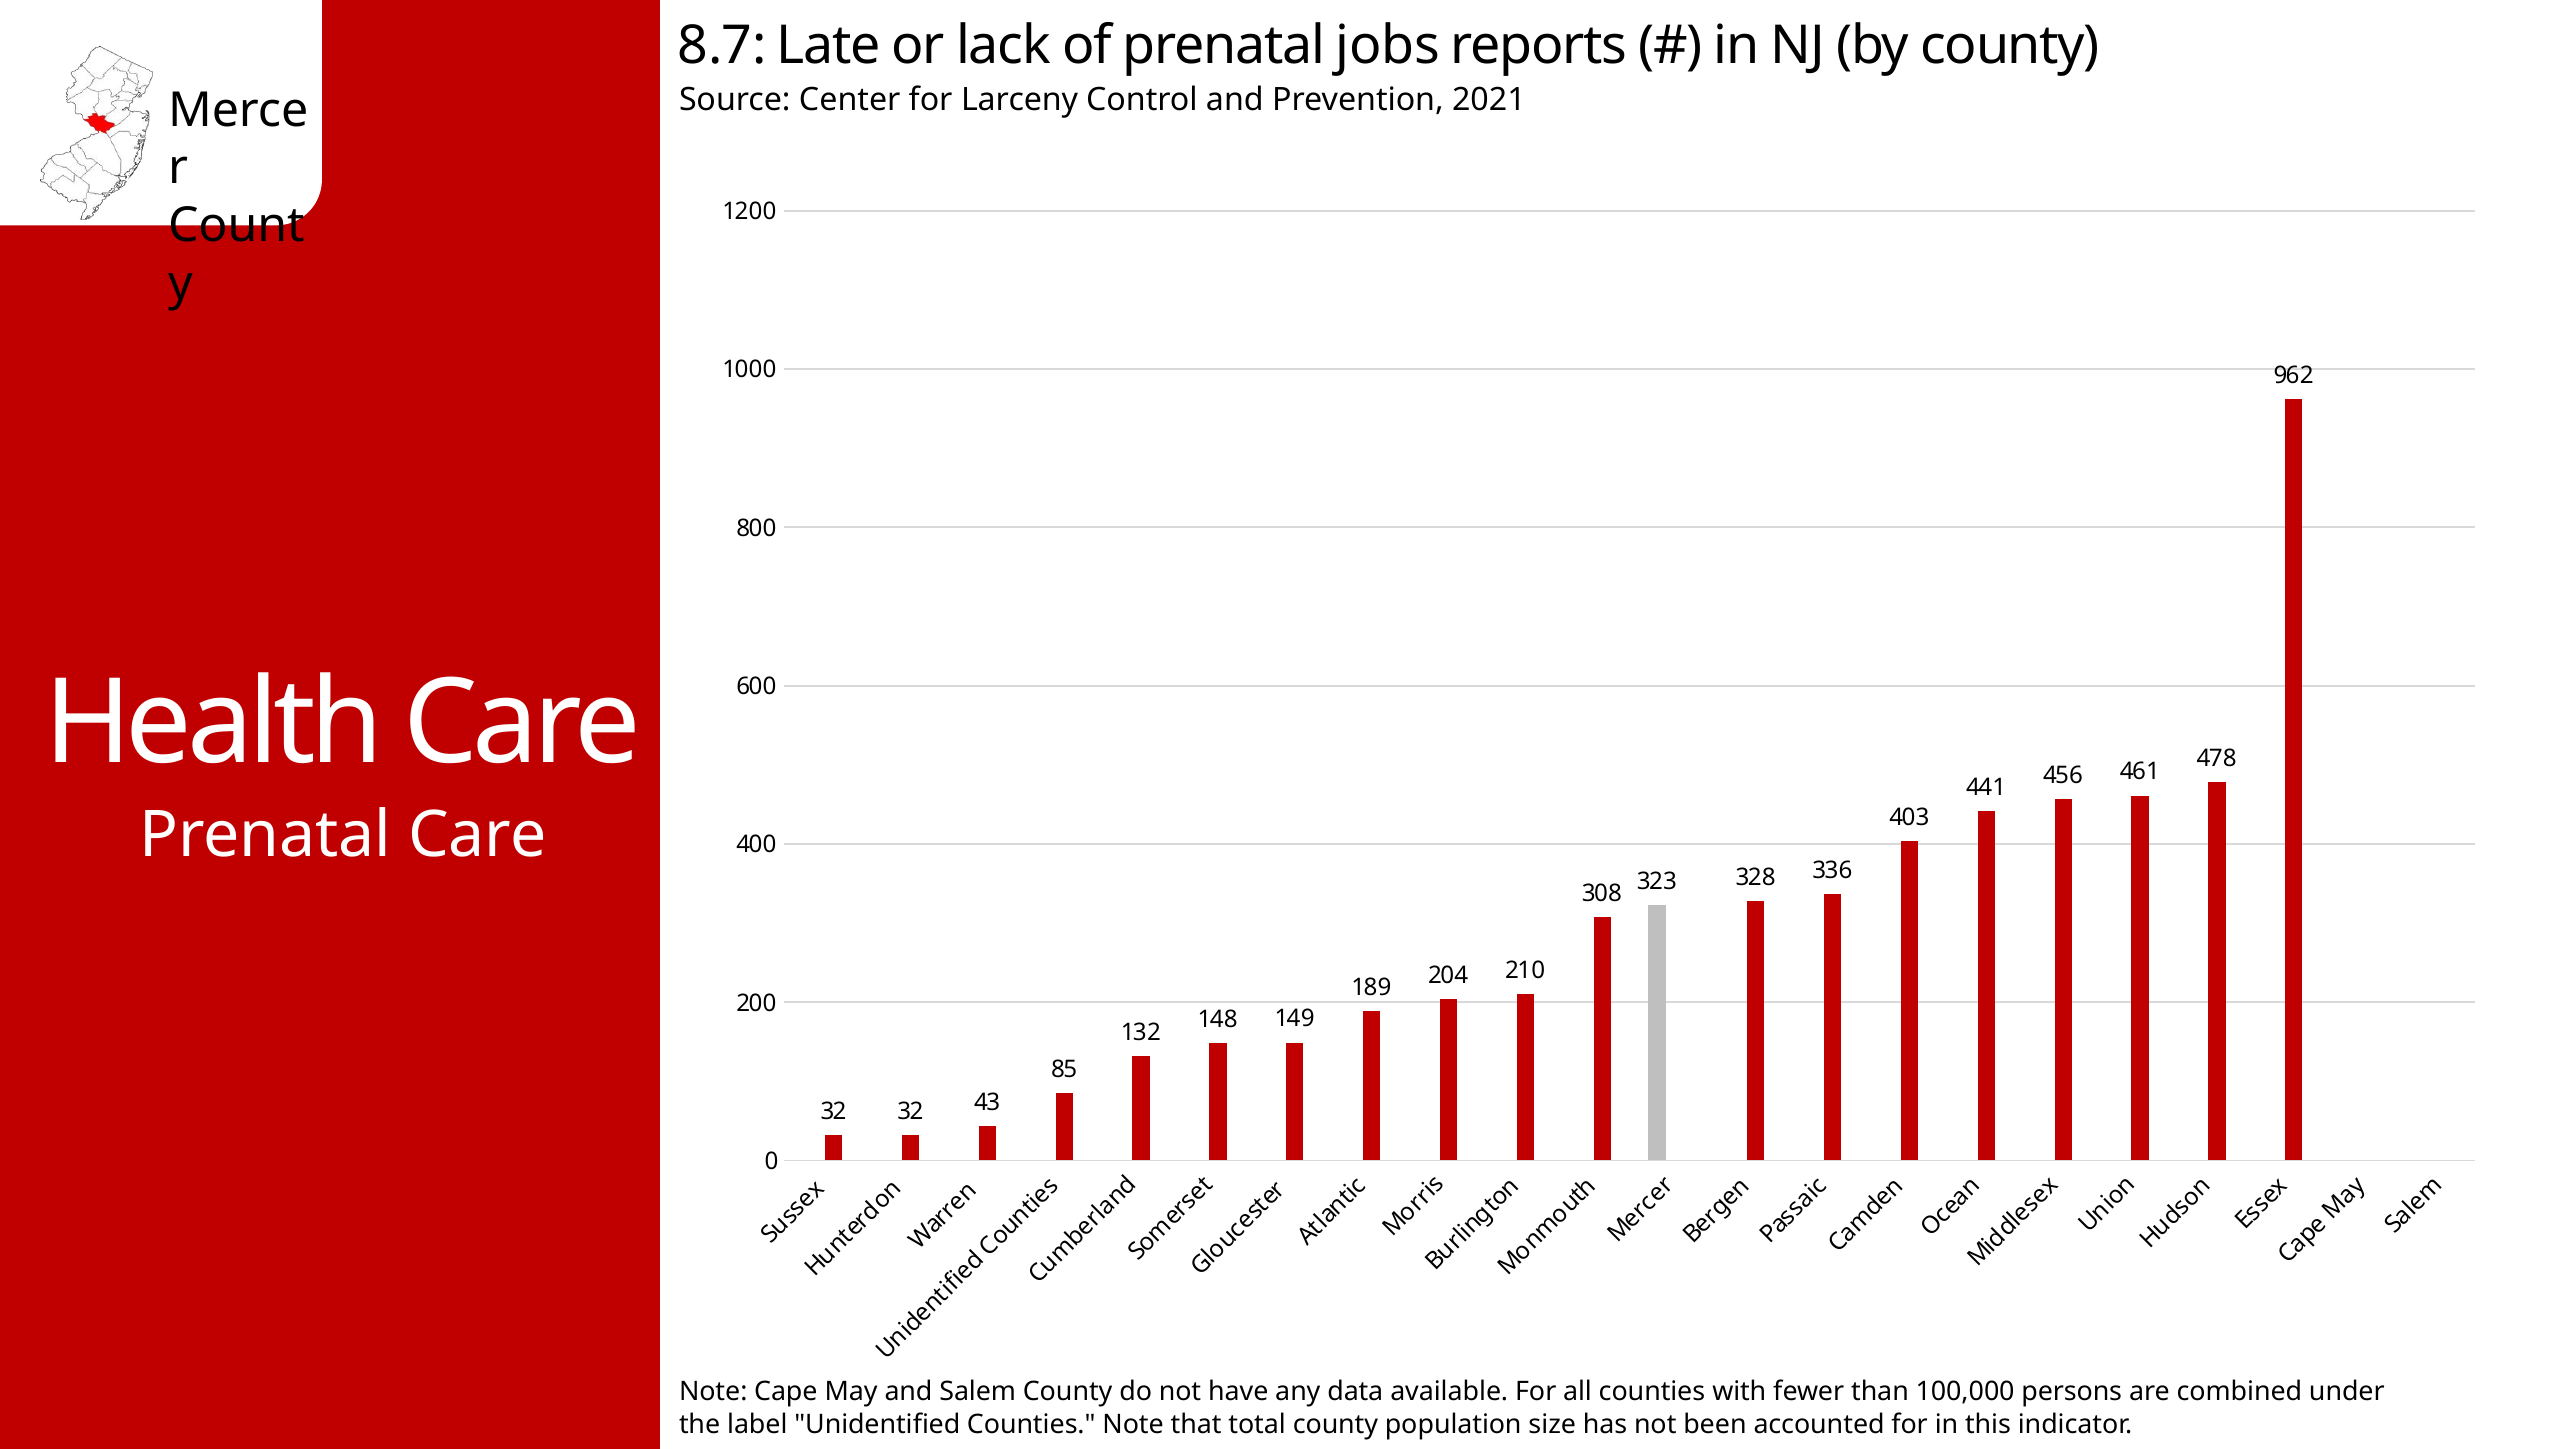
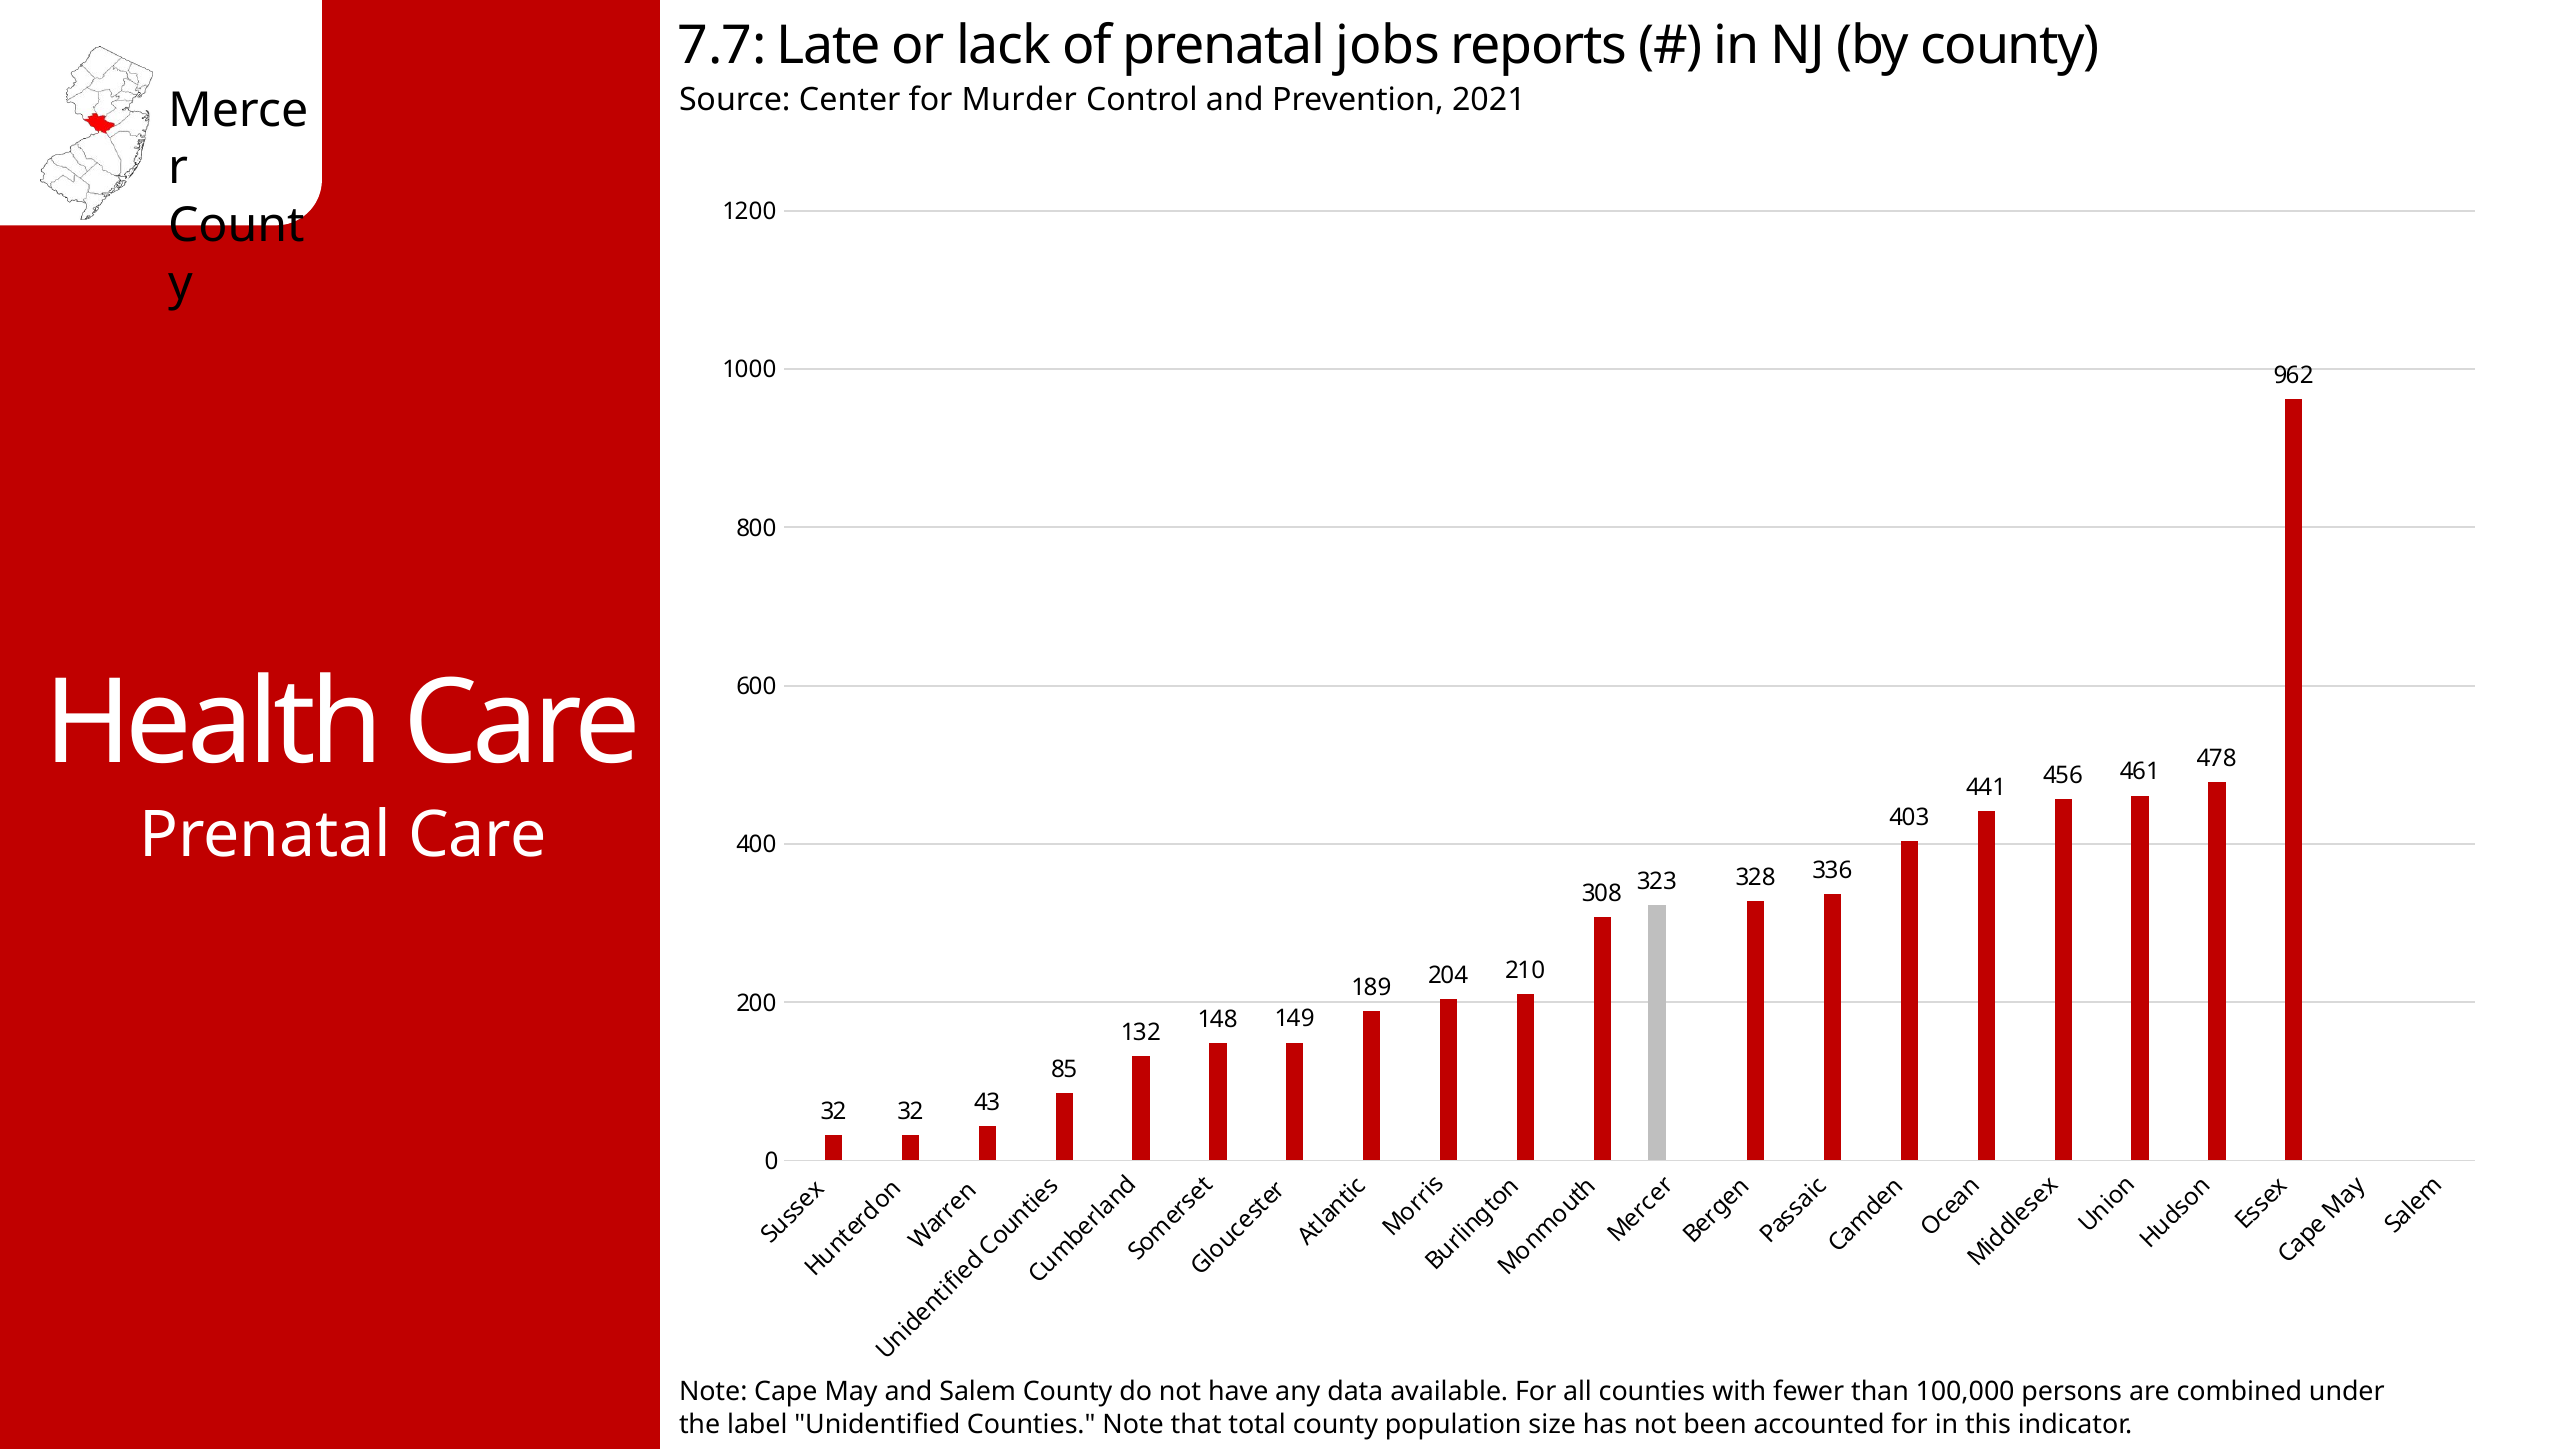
8.7: 8.7 -> 7.7
Larceny: Larceny -> Murder
